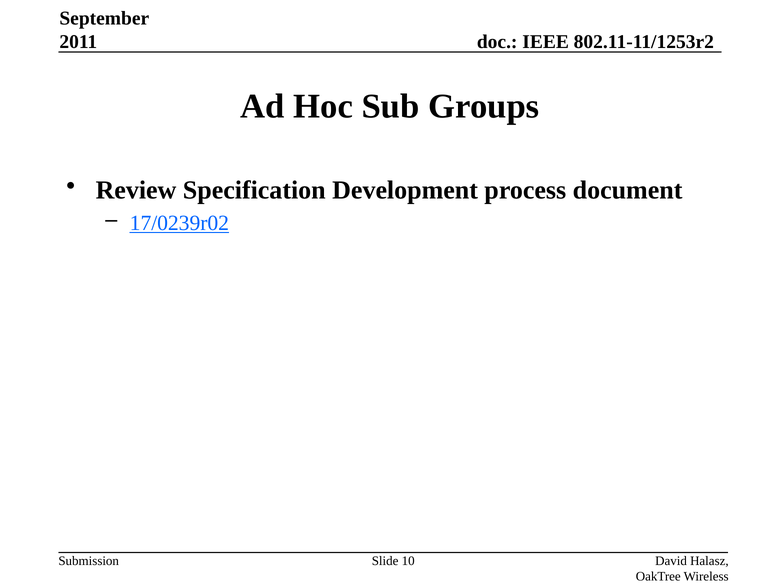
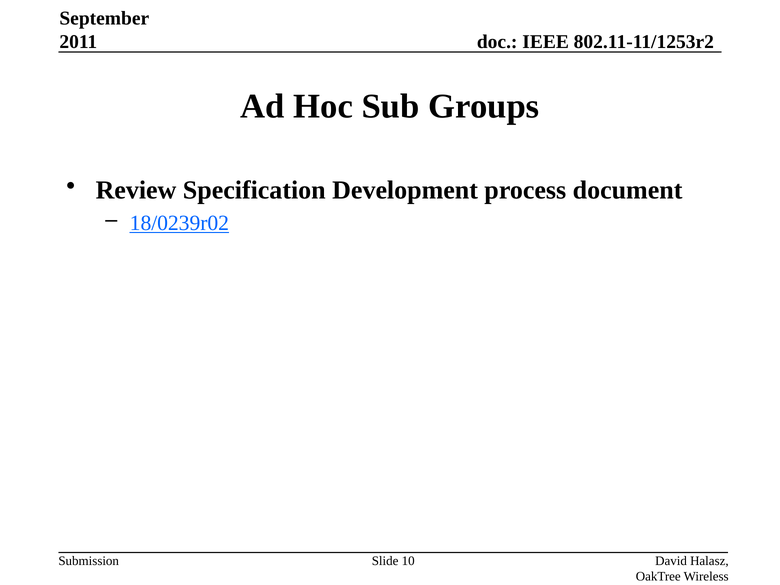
17/0239r02: 17/0239r02 -> 18/0239r02
